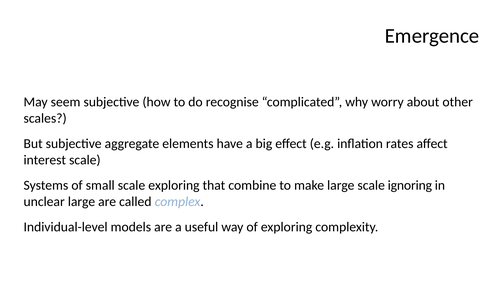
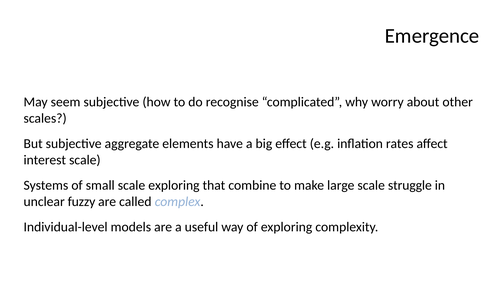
ignoring: ignoring -> struggle
unclear large: large -> fuzzy
